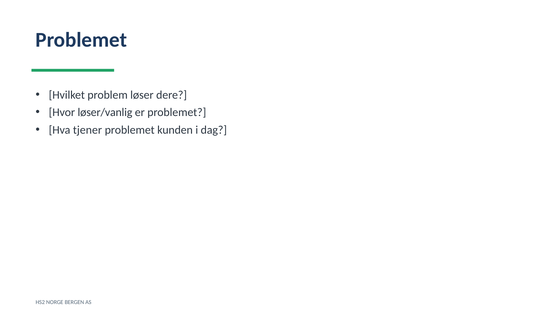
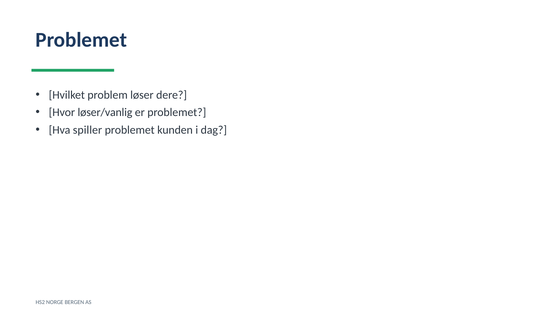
tjener: tjener -> spiller
